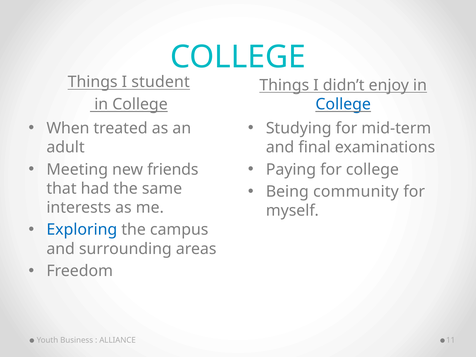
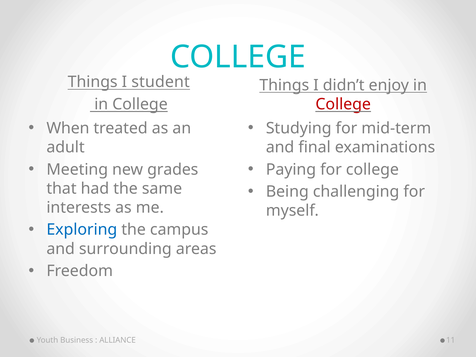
College at (343, 104) colour: blue -> red
friends: friends -> grades
community: community -> challenging
